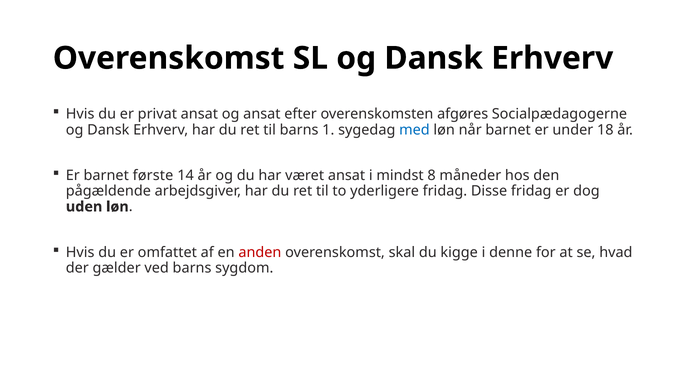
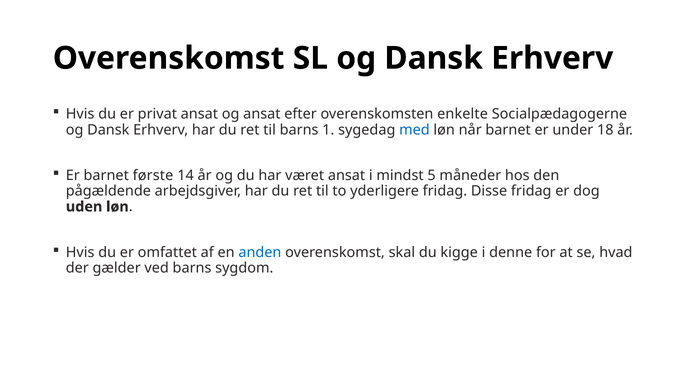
afgøres: afgøres -> enkelte
8: 8 -> 5
anden colour: red -> blue
